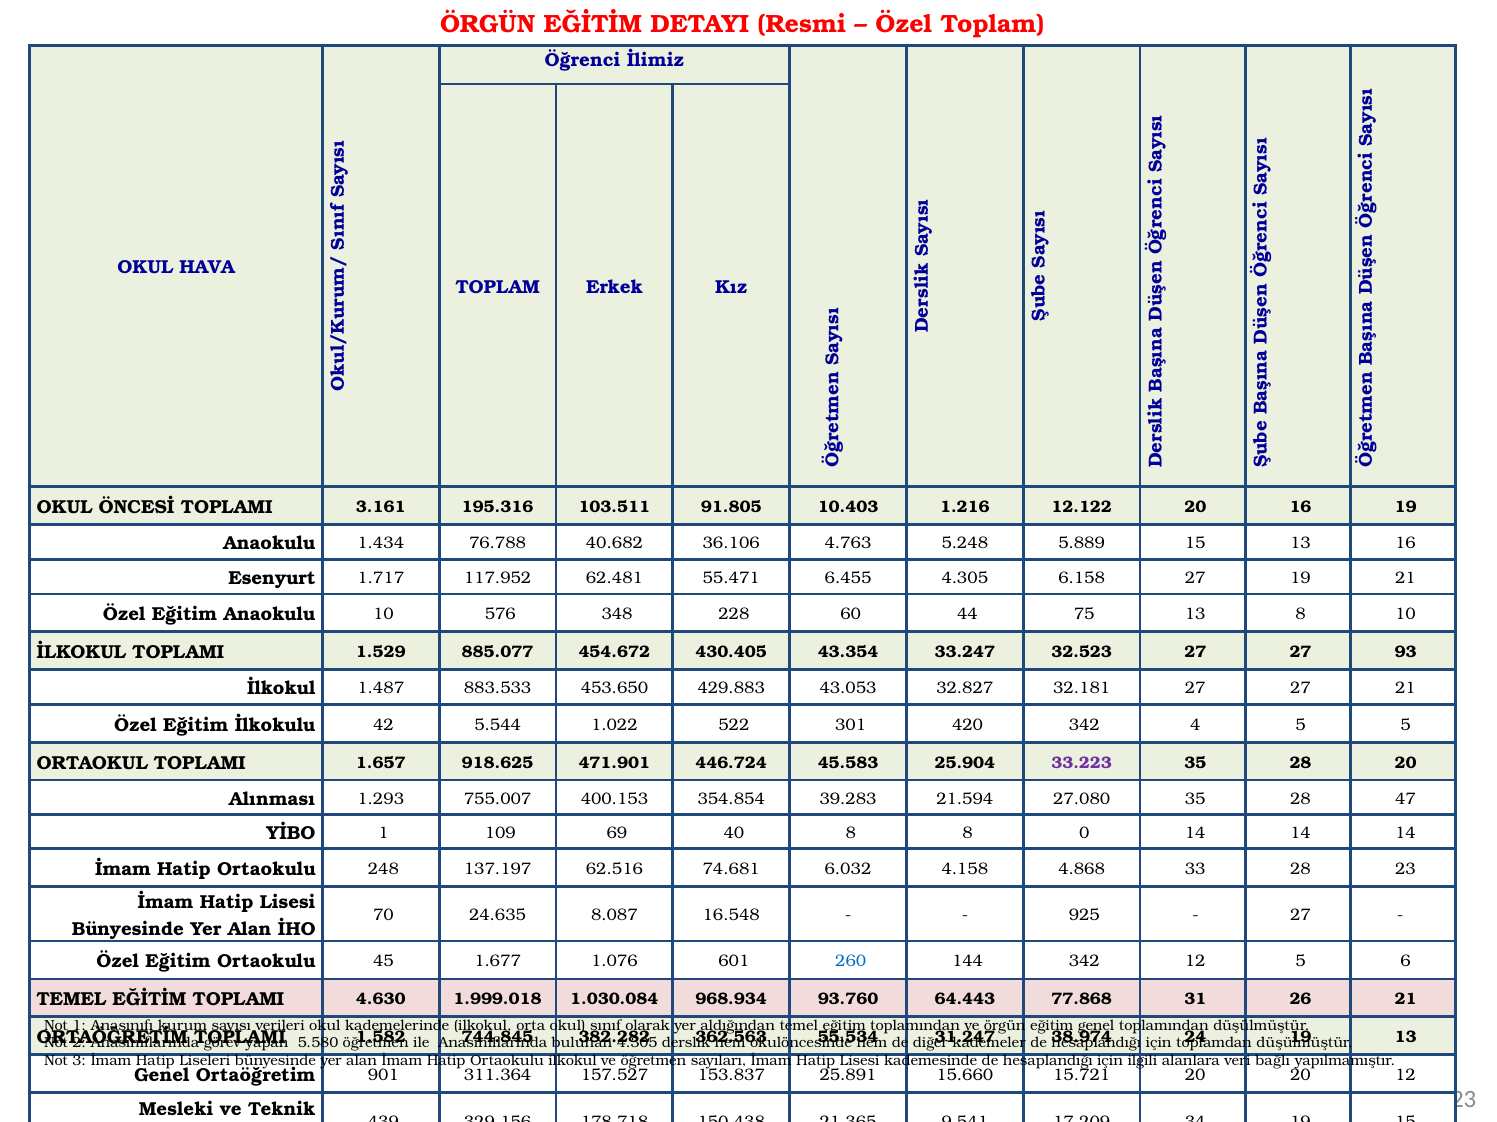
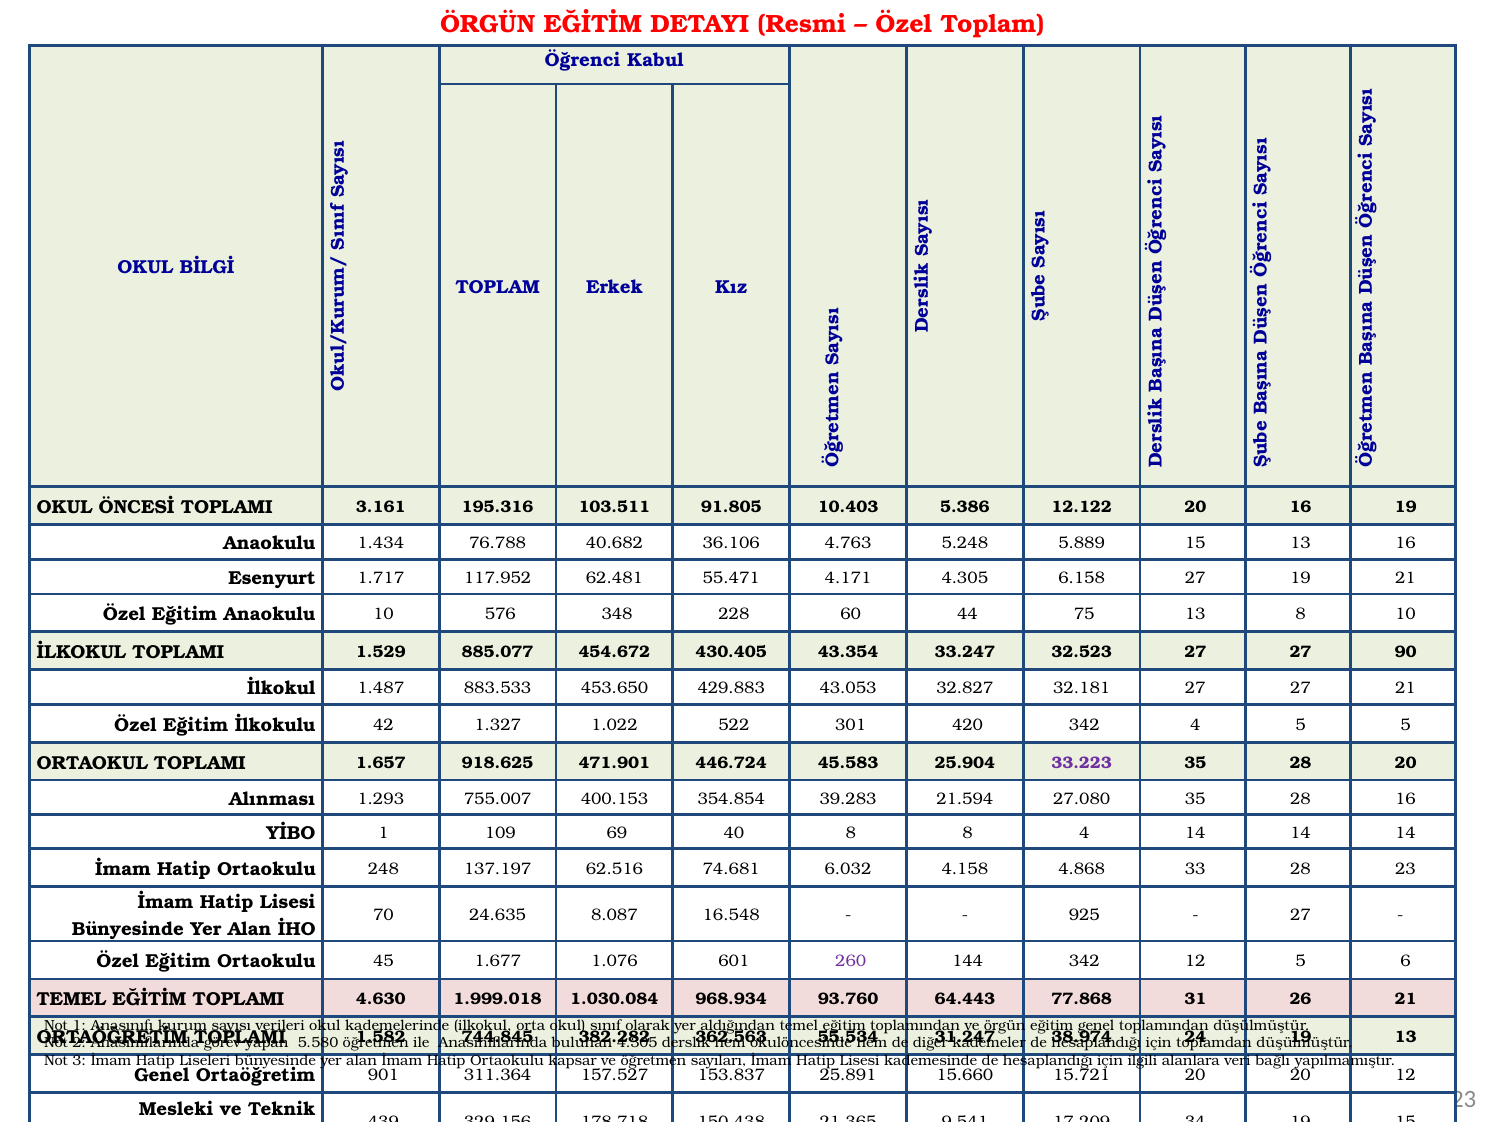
İlimiz: İlimiz -> Kabul
HAVA: HAVA -> BİLGİ
1.216: 1.216 -> 5.386
6.455: 6.455 -> 4.171
93: 93 -> 90
5.544: 5.544 -> 1.327
28 47: 47 -> 16
8 0: 0 -> 4
260 colour: blue -> purple
Ortaokulu ilkokul: ilkokul -> kapsar
